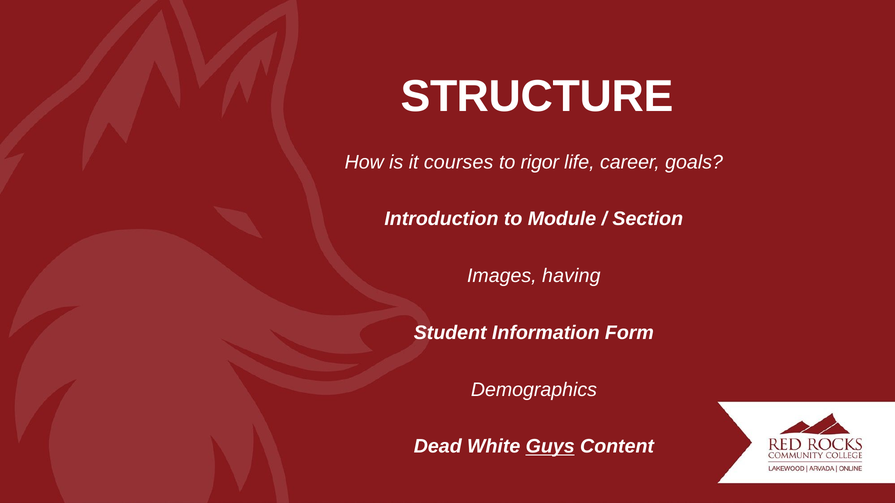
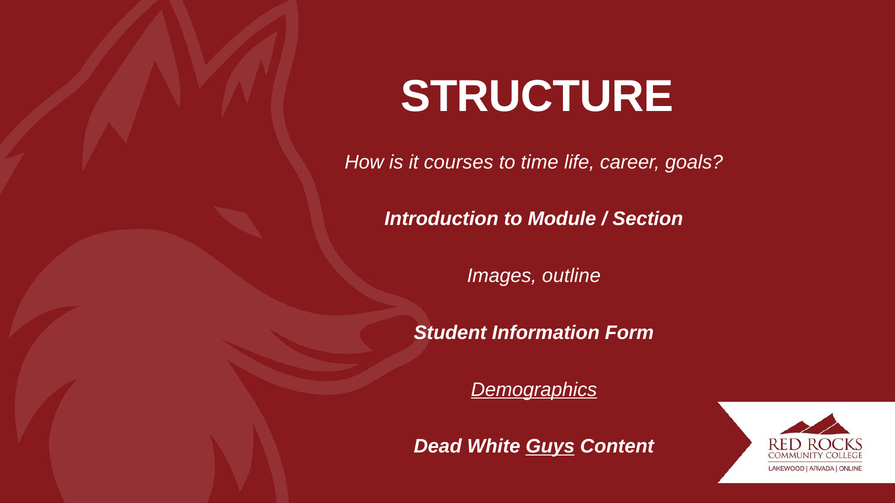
rigor: rigor -> time
having: having -> outline
Demographics underline: none -> present
